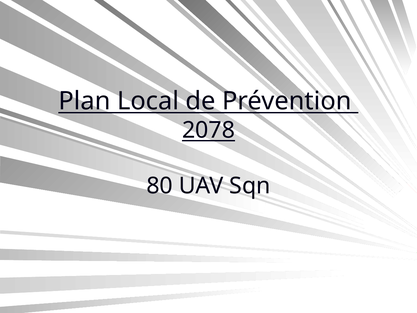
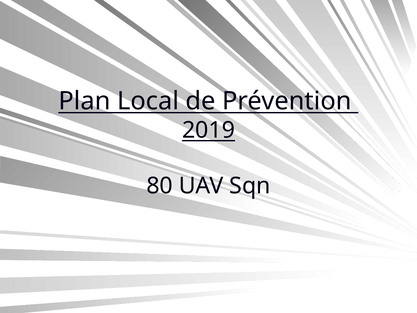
2078: 2078 -> 2019
